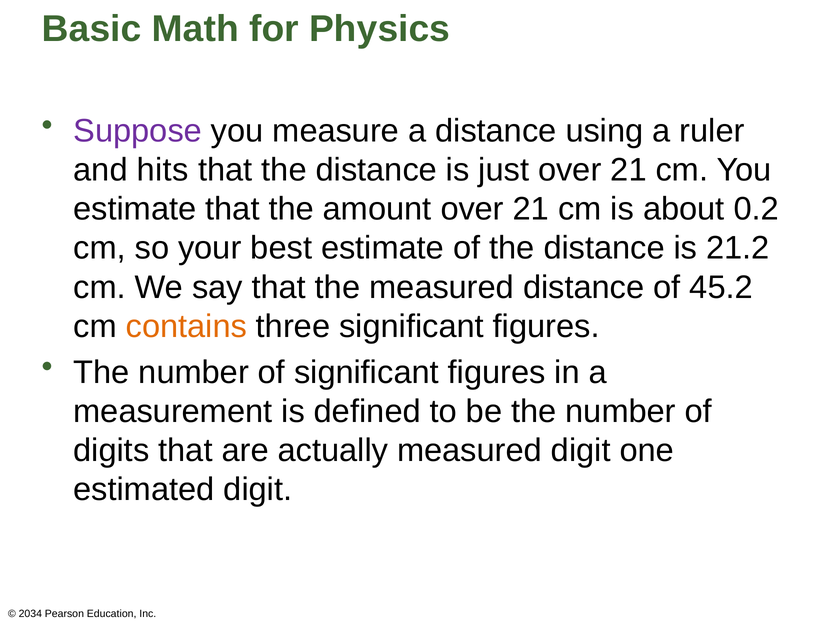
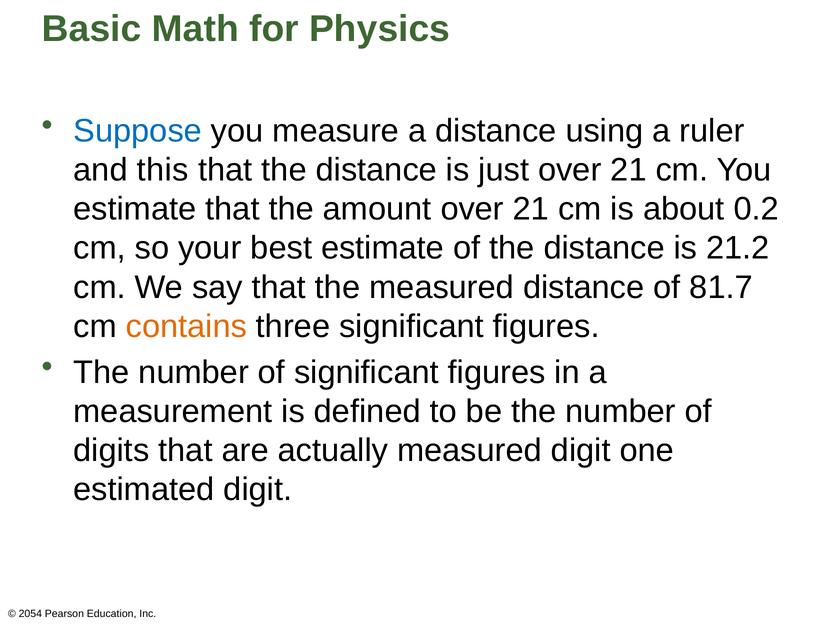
Suppose colour: purple -> blue
hits: hits -> this
45.2: 45.2 -> 81.7
2034: 2034 -> 2054
